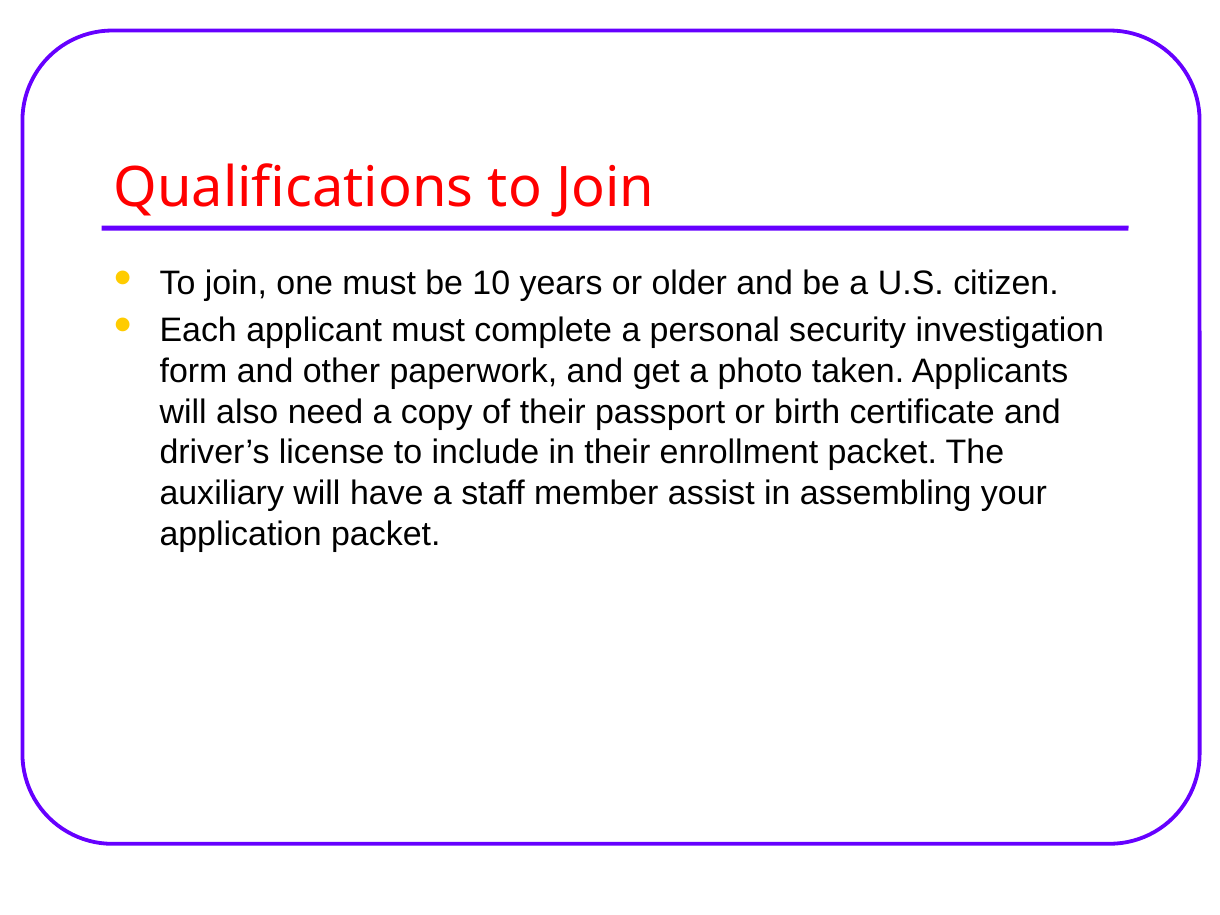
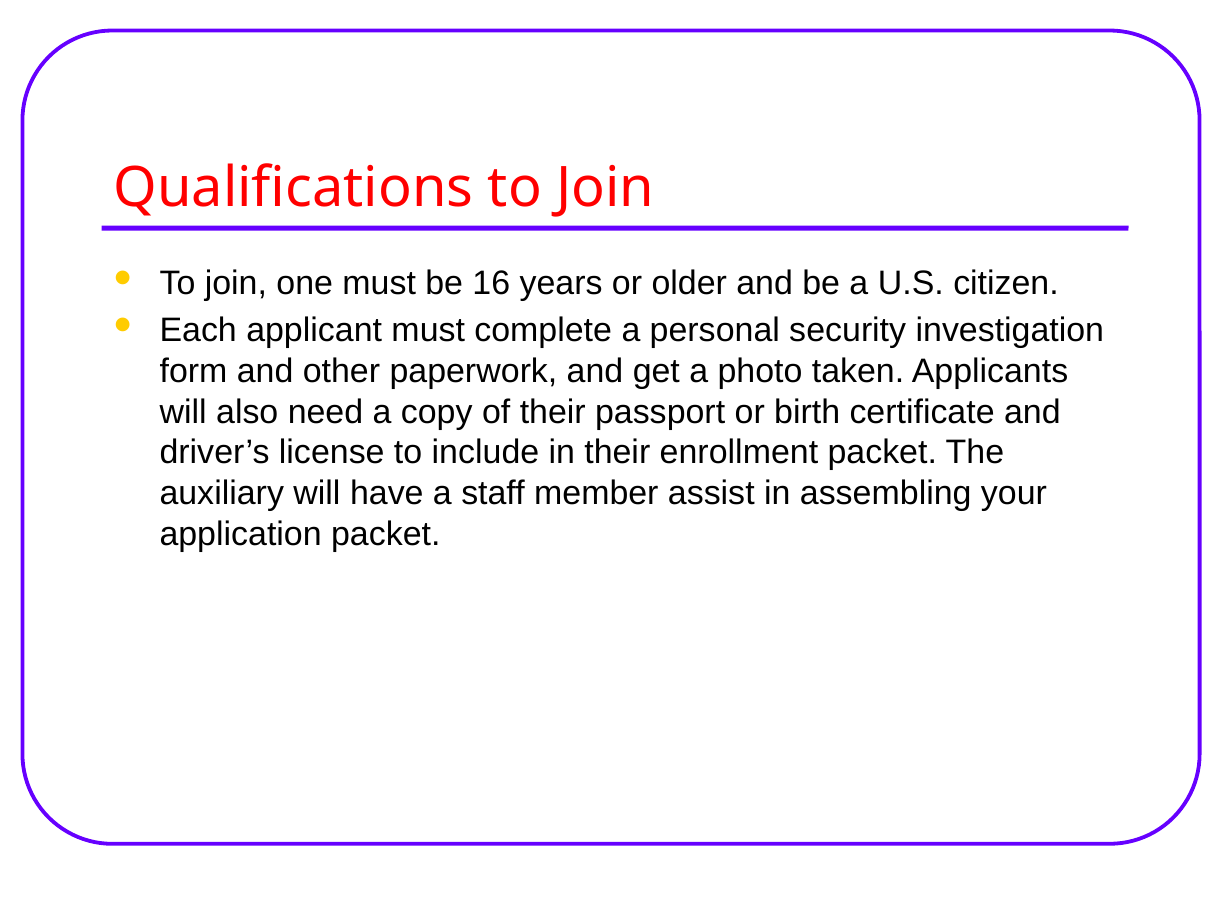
10: 10 -> 16
